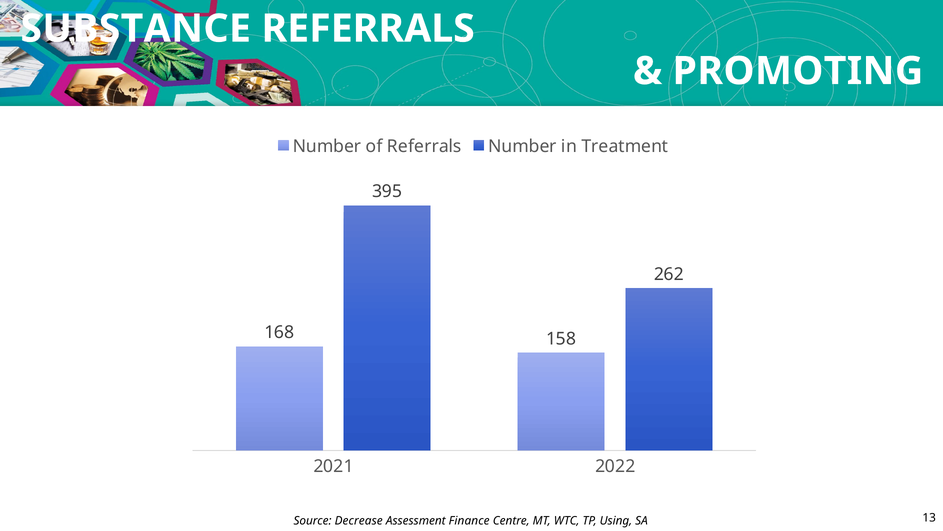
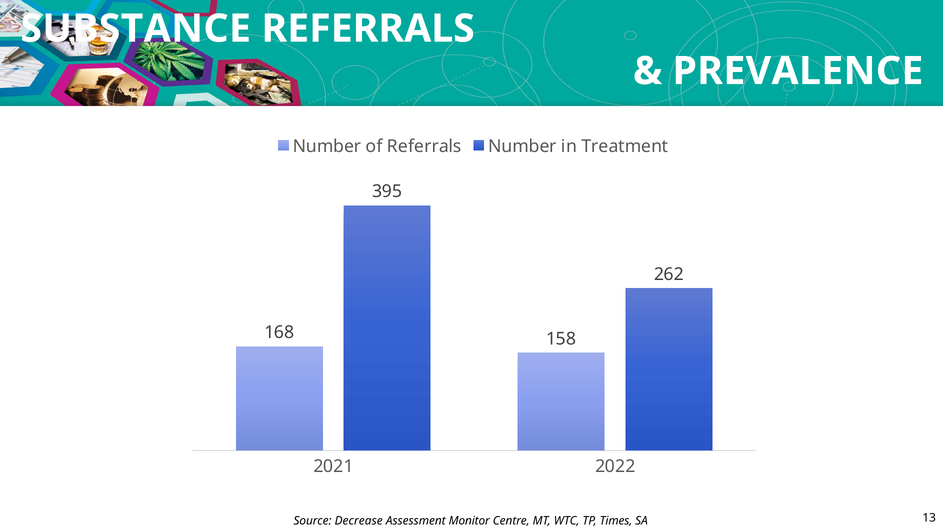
PROMOTING: PROMOTING -> PREVALENCE
Finance: Finance -> Monitor
Using: Using -> Times
